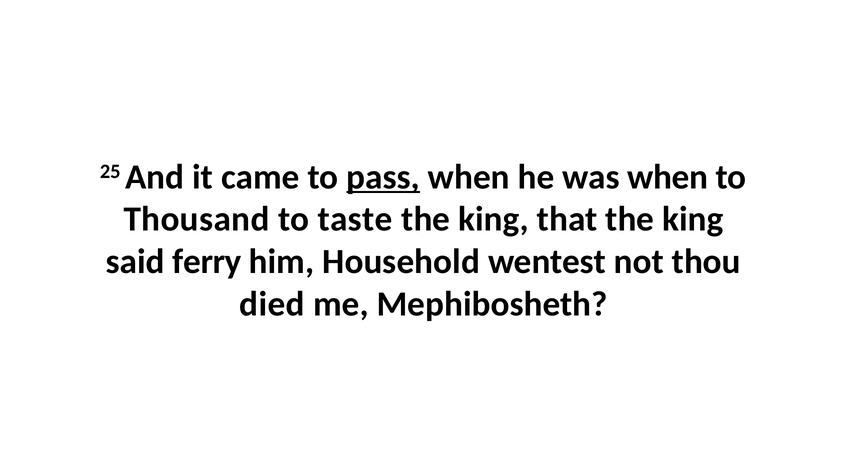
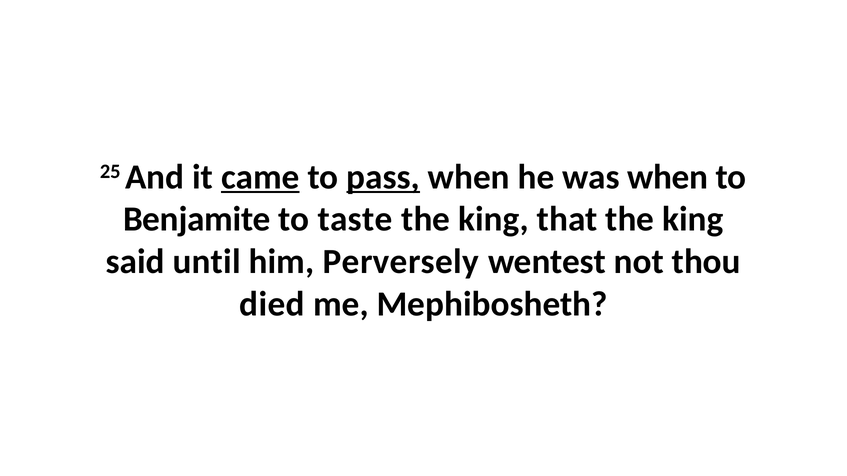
came underline: none -> present
Thousand: Thousand -> Benjamite
ferry: ferry -> until
Household: Household -> Perversely
